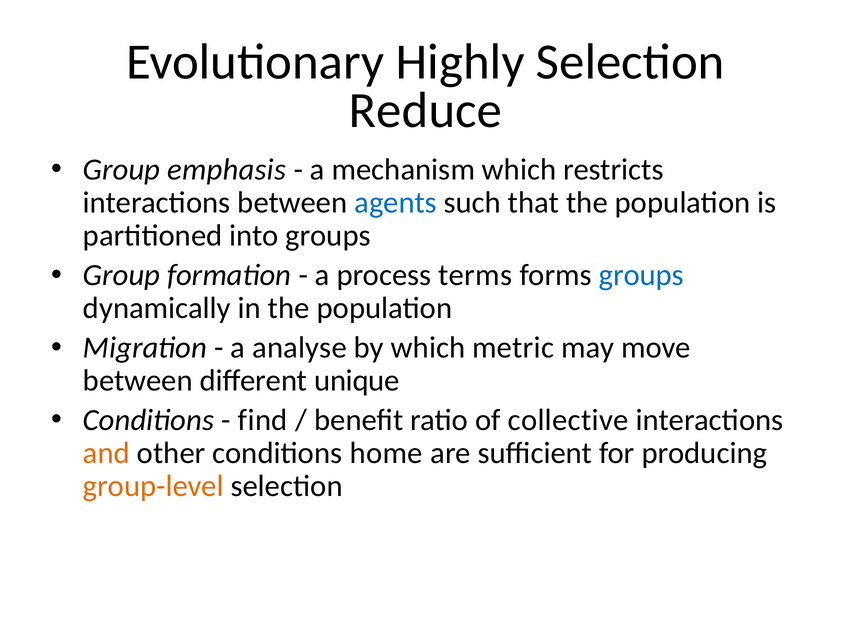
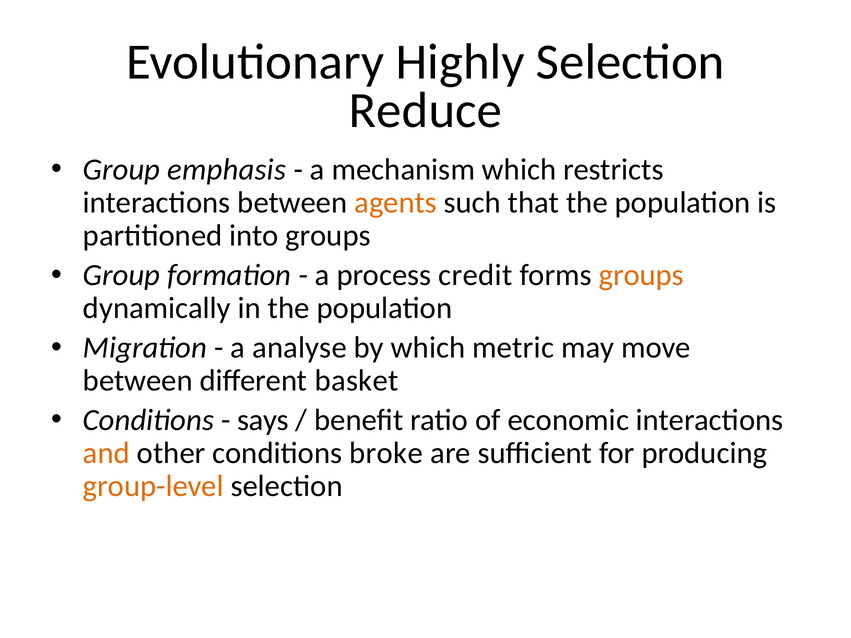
agents colour: blue -> orange
terms: terms -> credit
groups at (641, 275) colour: blue -> orange
unique: unique -> basket
find: find -> says
collective: collective -> economic
home: home -> broke
